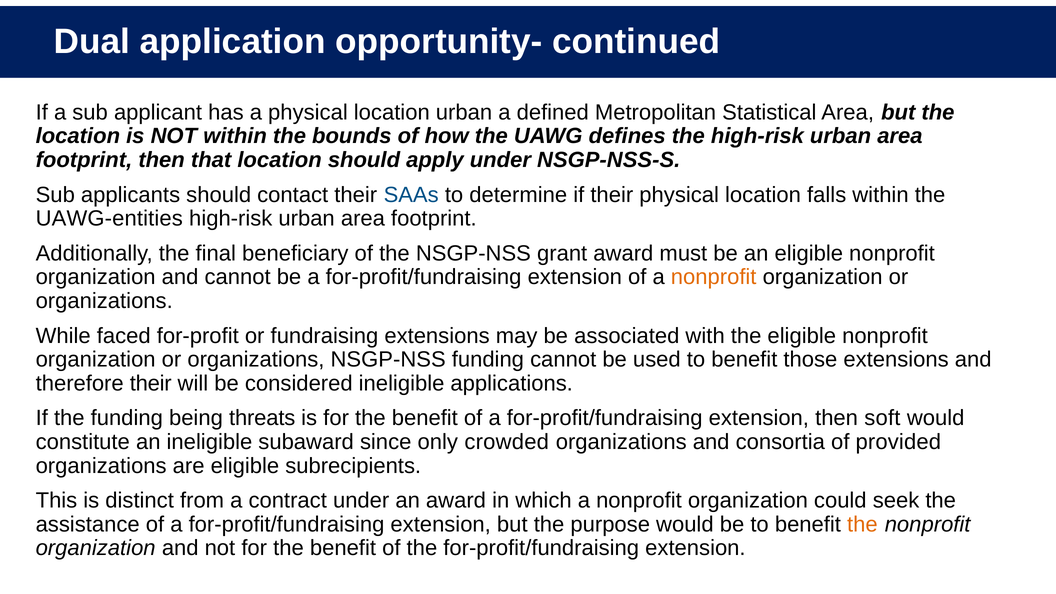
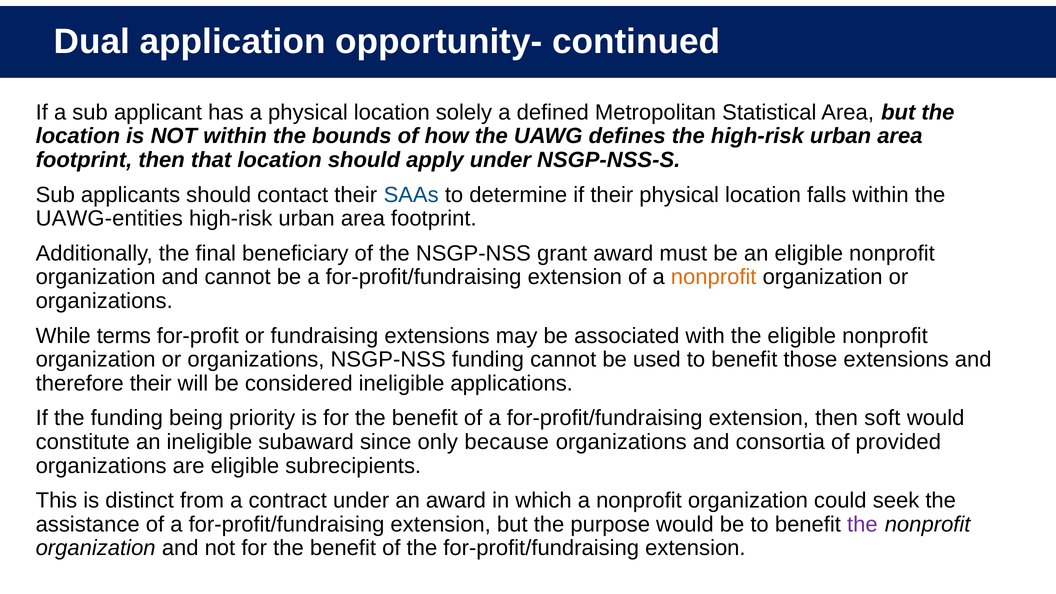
location urban: urban -> solely
faced: faced -> terms
threats: threats -> priority
crowded: crowded -> because
the at (862, 524) colour: orange -> purple
